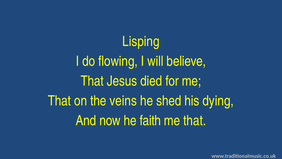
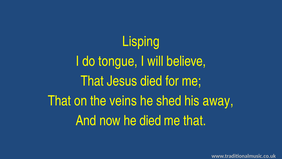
flowing: flowing -> tongue
dying: dying -> away
he faith: faith -> died
